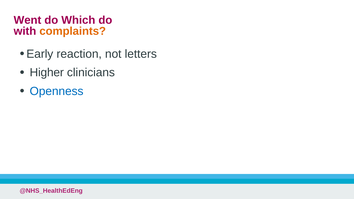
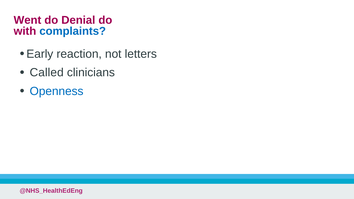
Which: Which -> Denial
complaints colour: orange -> blue
Higher: Higher -> Called
